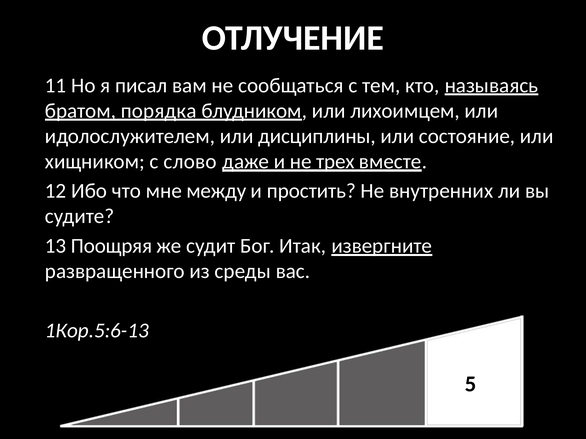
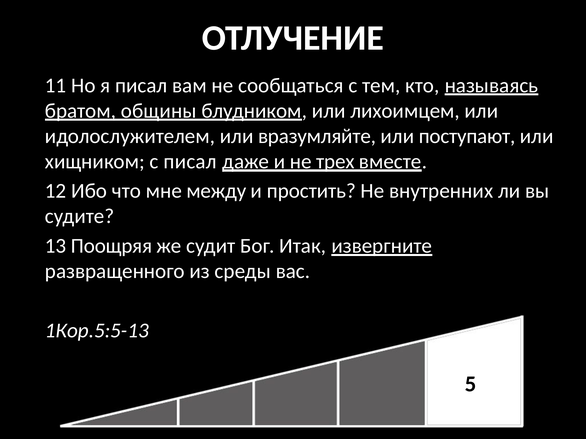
порядка: порядка -> общины
дисциплины: дисциплины -> вразумляйте
состояние: состояние -> поступают
с слово: слово -> писал
1Кор.5:6-13: 1Кор.5:6-13 -> 1Кор.5:5-13
